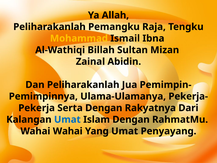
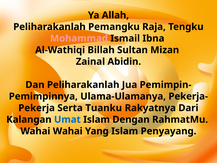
Mohammad colour: yellow -> pink
Serta Dengan: Dengan -> Tuanku
Yang Umat: Umat -> Islam
